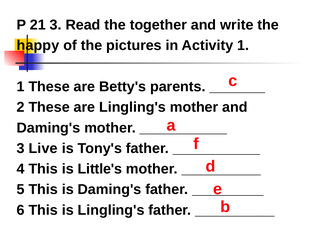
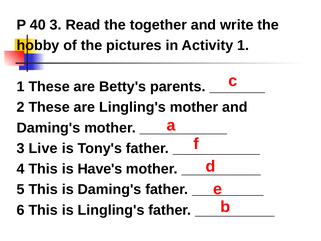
21: 21 -> 40
happy: happy -> hobby
Little's: Little's -> Have's
